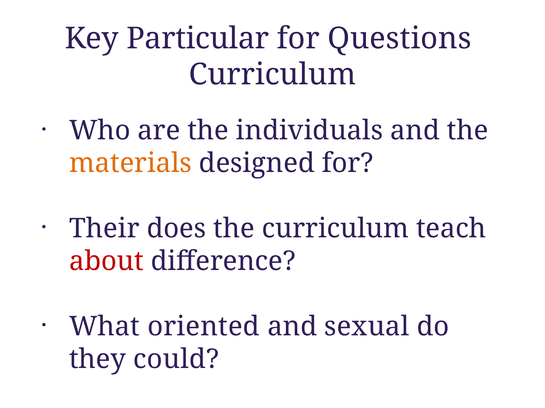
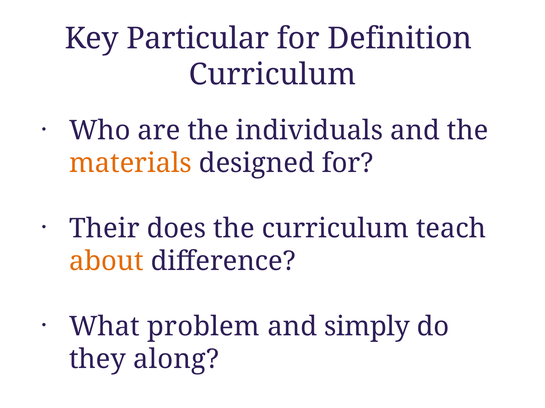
Questions: Questions -> Definition
about colour: red -> orange
oriented: oriented -> problem
sexual: sexual -> simply
could: could -> along
